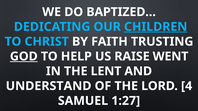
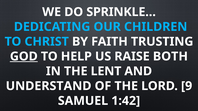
BAPTIZED…: BAPTIZED… -> SPRINKLE…
CHILDREN underline: present -> none
WENT: WENT -> BOTH
4: 4 -> 9
1:27: 1:27 -> 1:42
